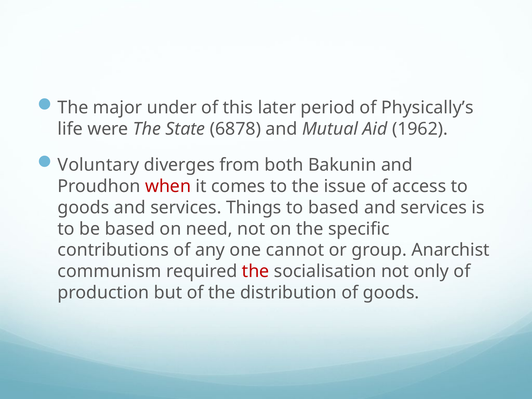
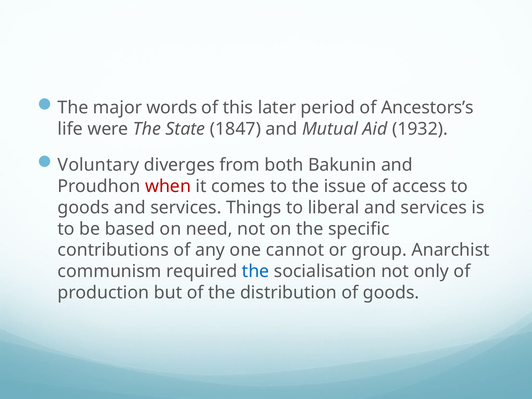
under: under -> words
Physically’s: Physically’s -> Ancestors’s
6878: 6878 -> 1847
1962: 1962 -> 1932
to based: based -> liberal
the at (256, 271) colour: red -> blue
